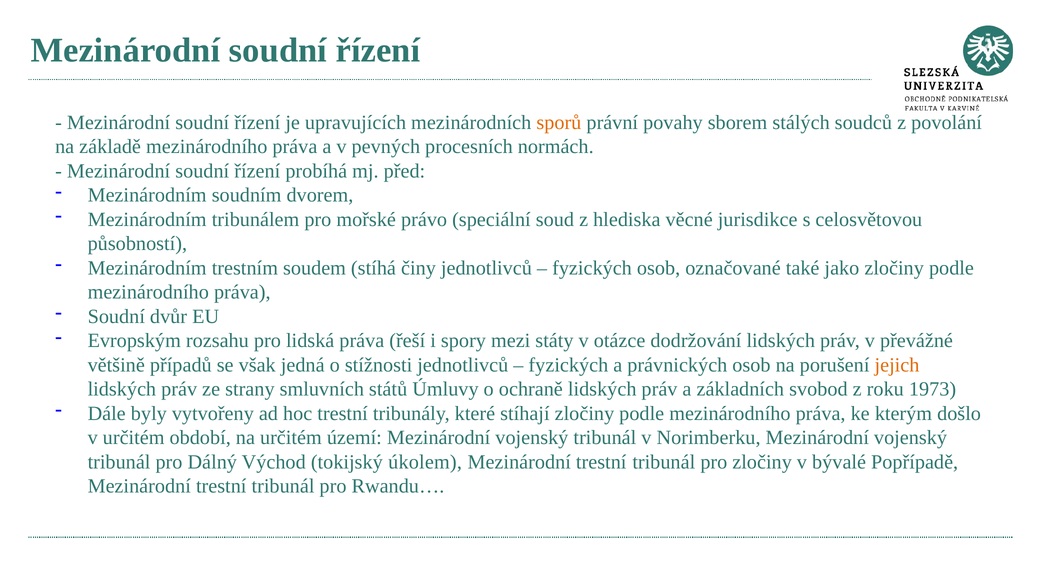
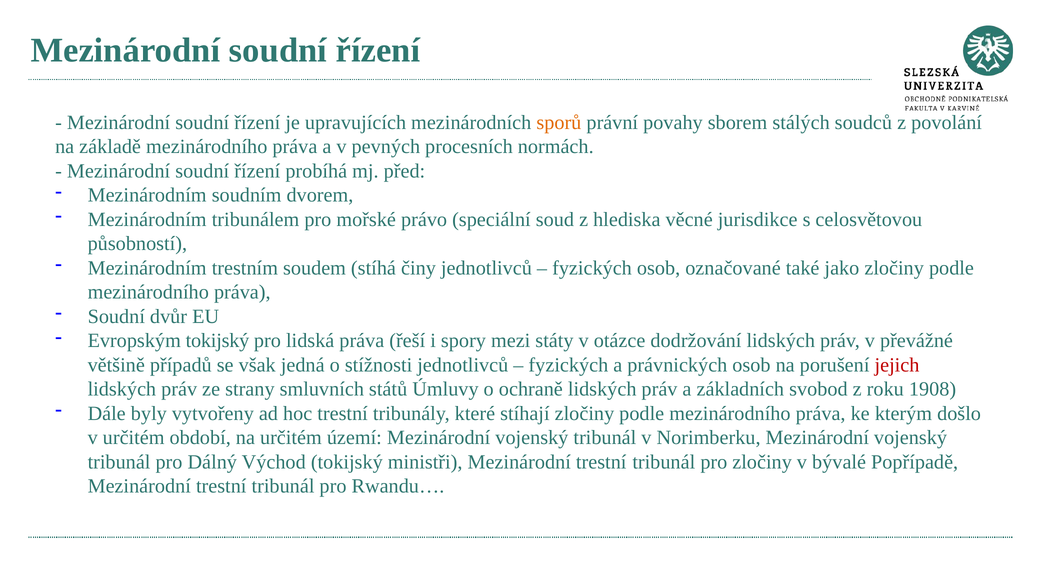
Evropským rozsahu: rozsahu -> tokijský
jejich colour: orange -> red
1973: 1973 -> 1908
úkolem: úkolem -> ministři
